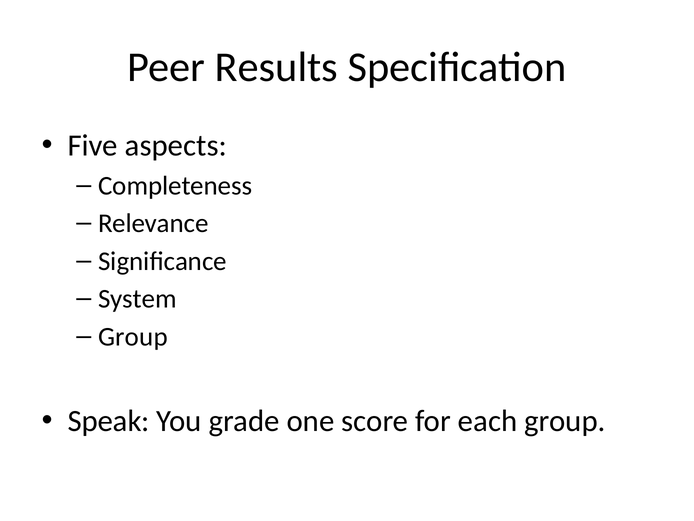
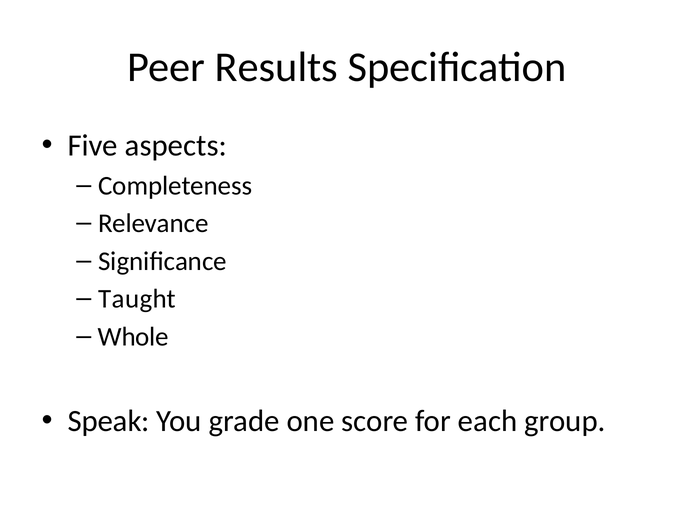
System: System -> Taught
Group at (133, 336): Group -> Whole
